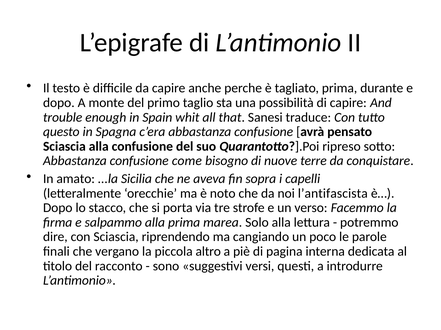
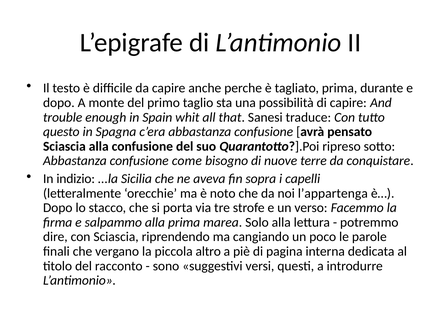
amato: amato -> indizio
l’antifascista: l’antifascista -> l’appartenga
